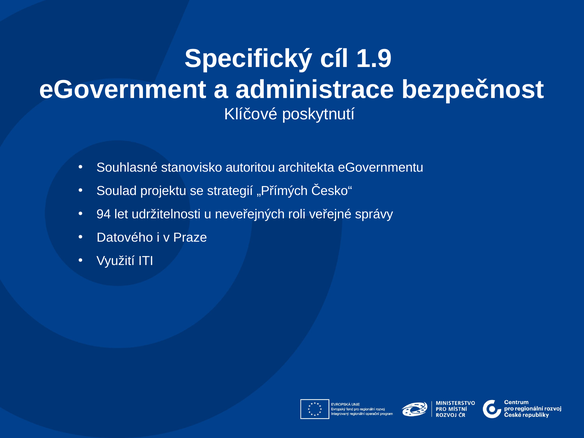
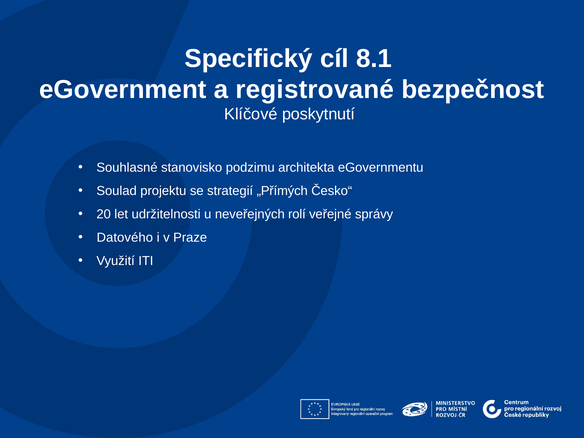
1.9: 1.9 -> 8.1
administrace: administrace -> registrované
autoritou: autoritou -> podzimu
94: 94 -> 20
roli: roli -> rolí
